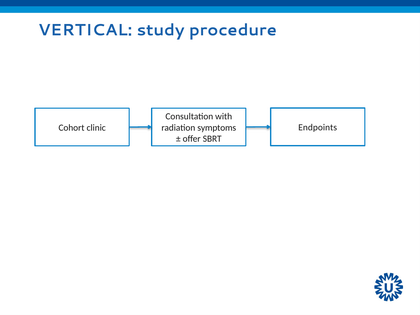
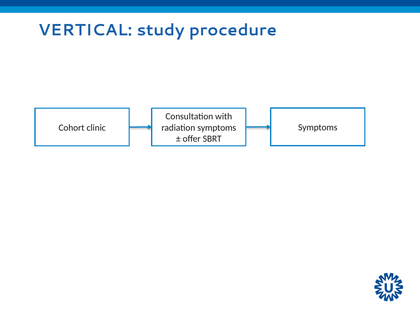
Endpoints at (318, 128): Endpoints -> Symptoms
